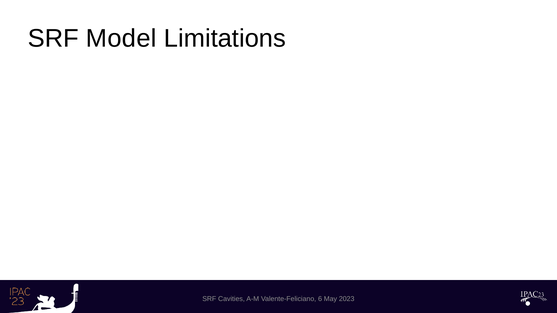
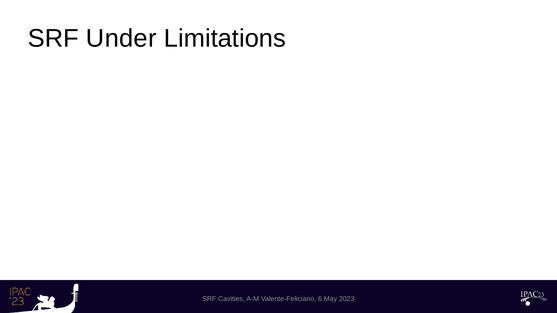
Model: Model -> Under
